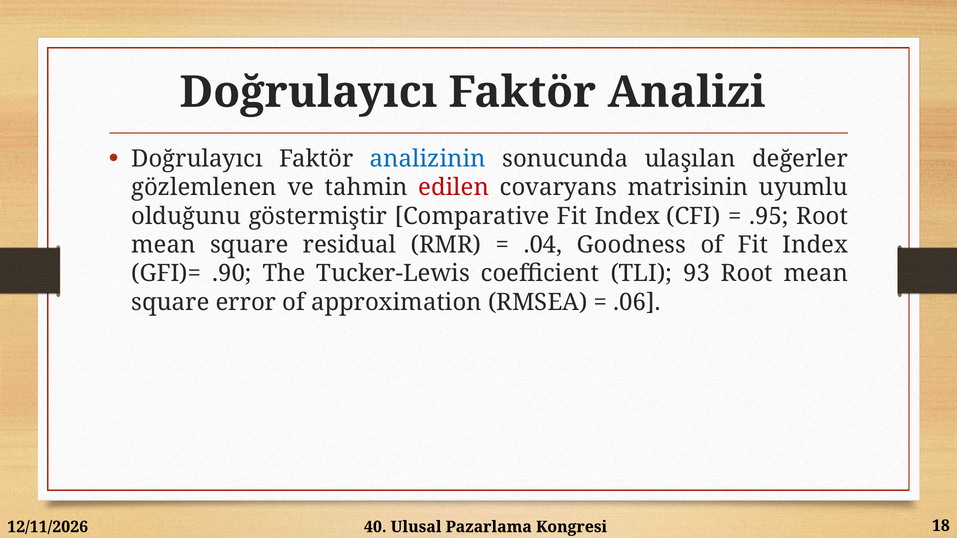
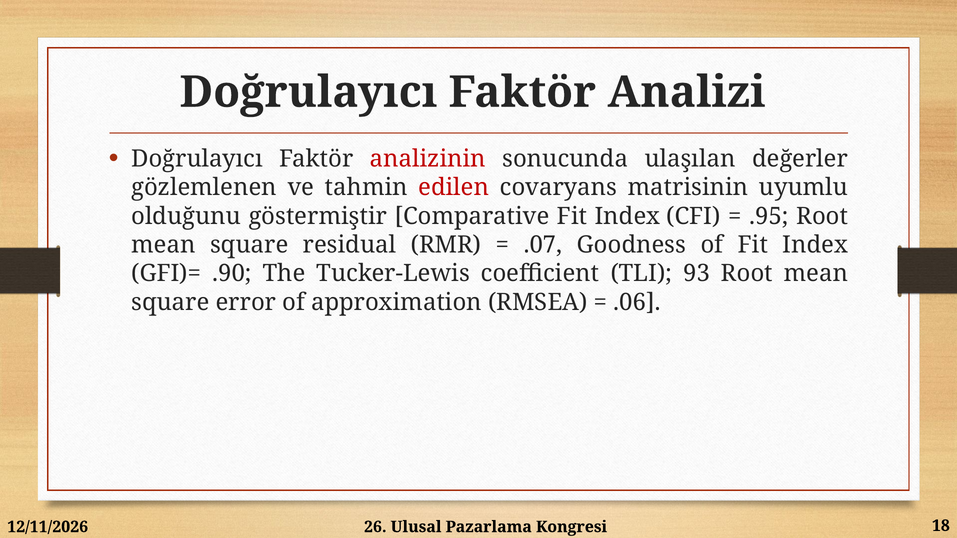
analizinin colour: blue -> red
.04: .04 -> .07
40: 40 -> 26
